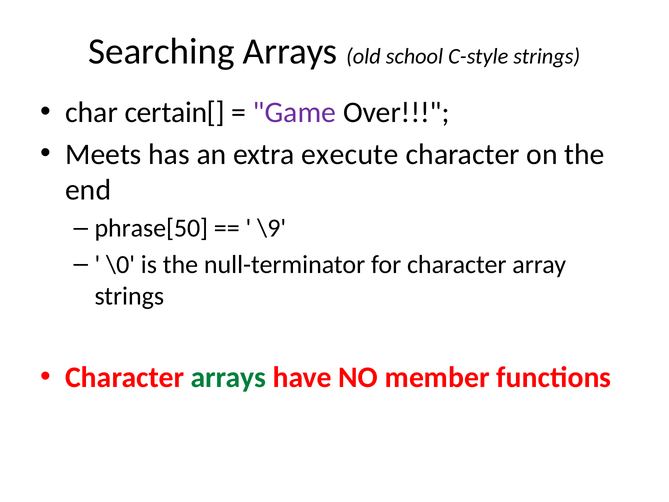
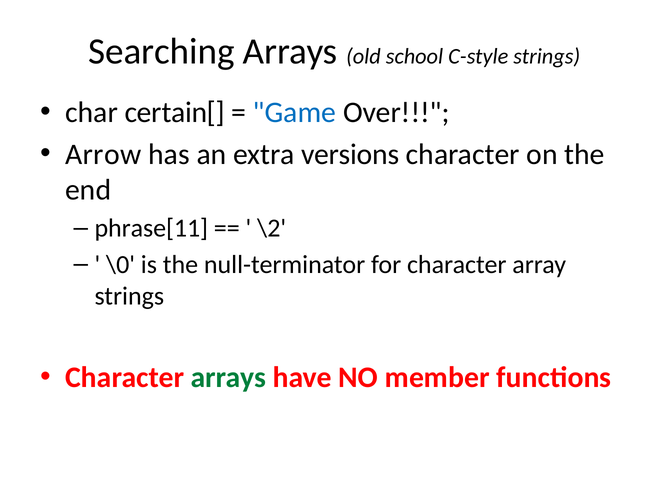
Game colour: purple -> blue
Meets: Meets -> Arrow
execute: execute -> versions
phrase[50: phrase[50 -> phrase[11
\9: \9 -> \2
